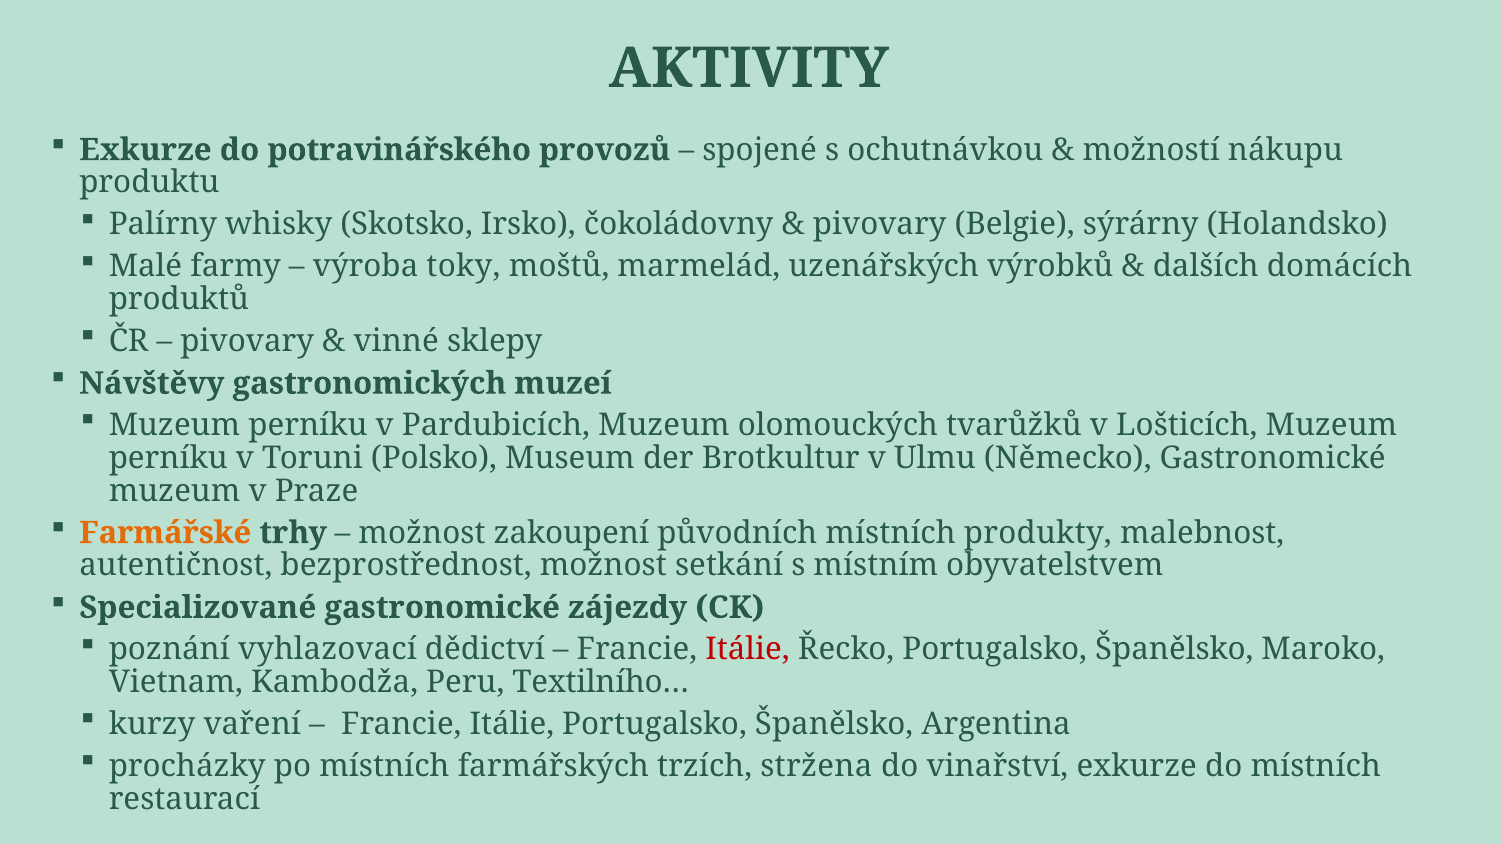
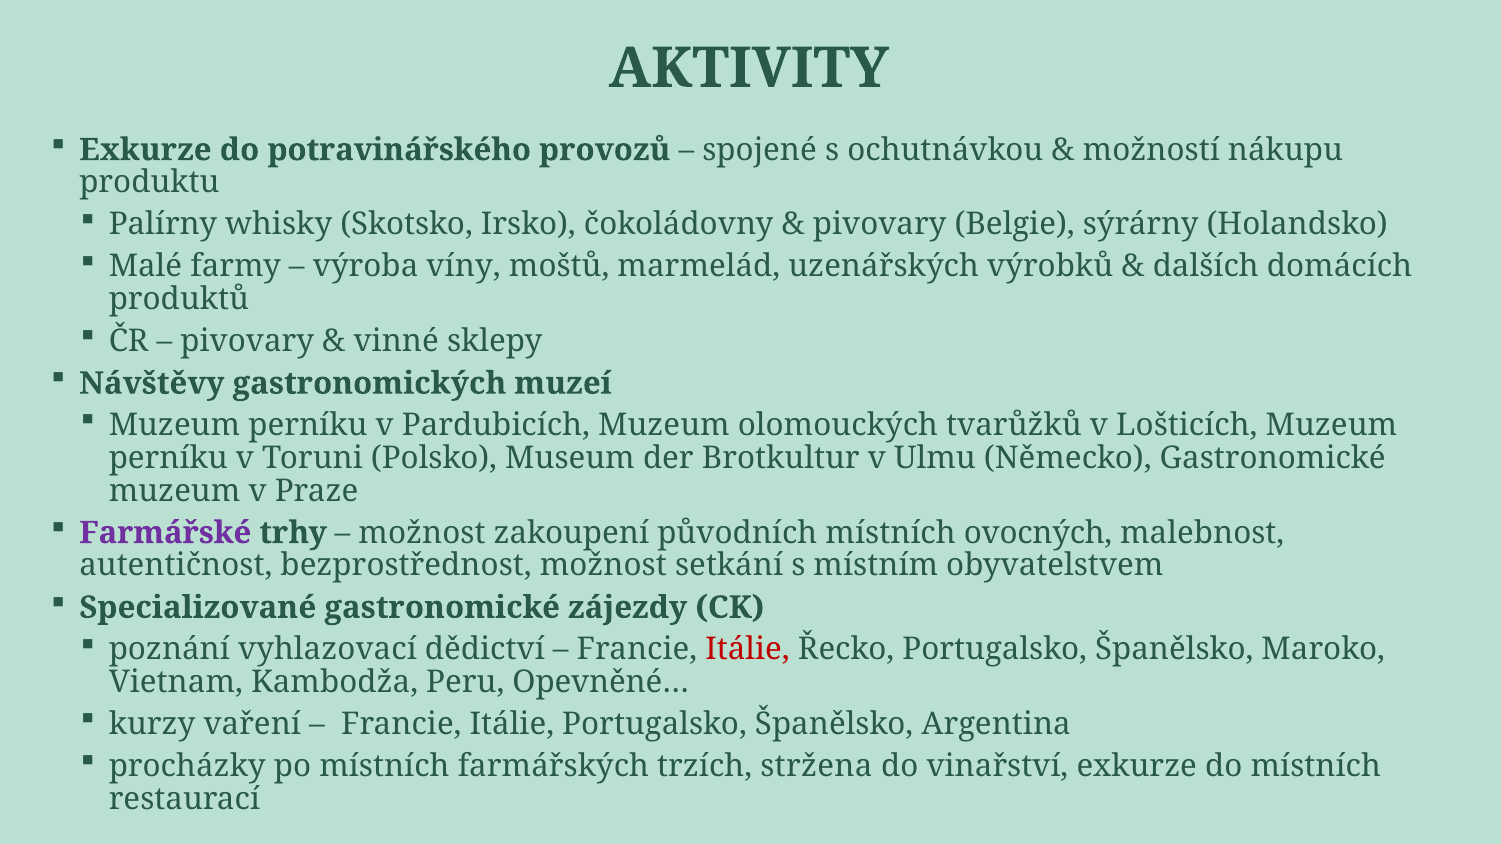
toky: toky -> víny
Farmářské colour: orange -> purple
produkty: produkty -> ovocných
Textilního…: Textilního… -> Opevněné…
